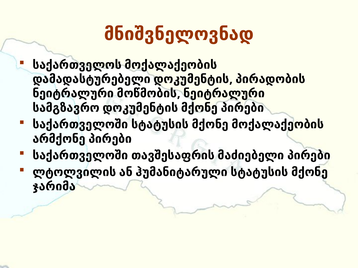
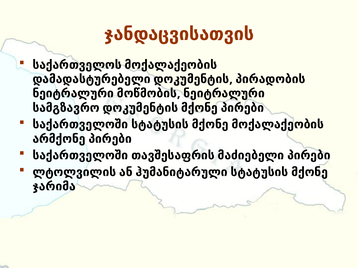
მნიშვნელოვნად: მნიშვნელოვნად -> ჯანდაცვისათვის
